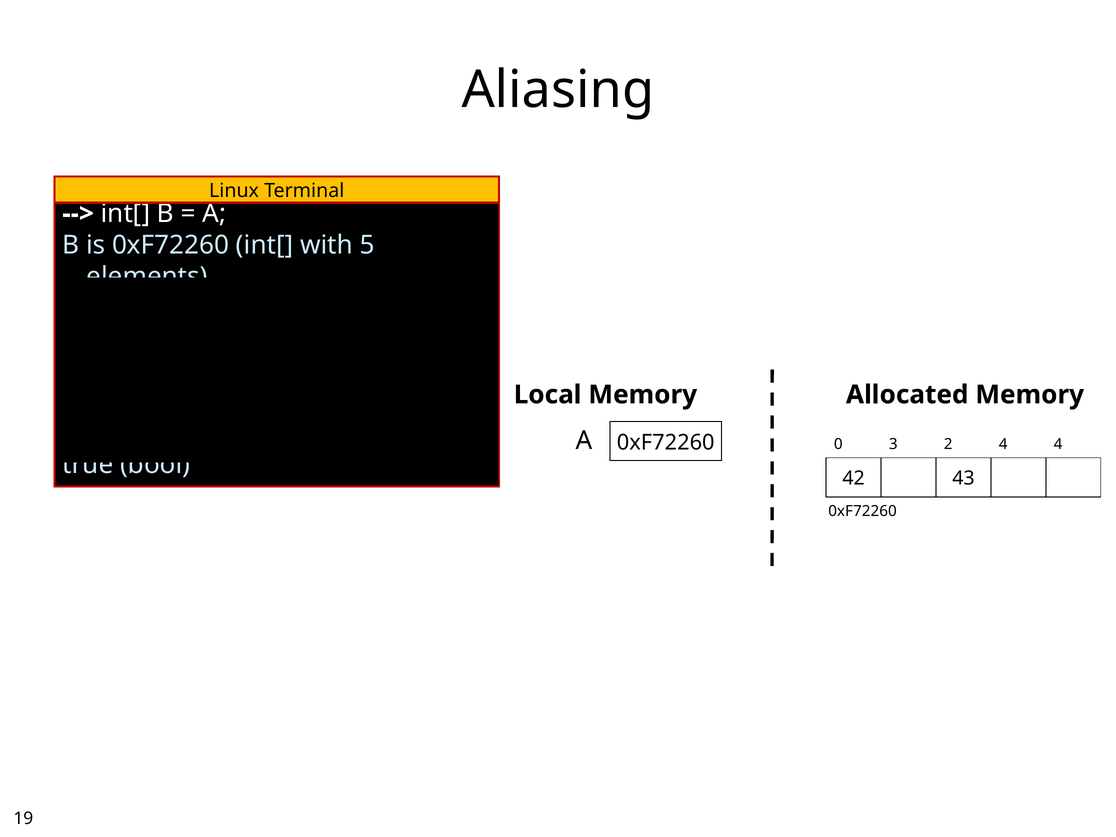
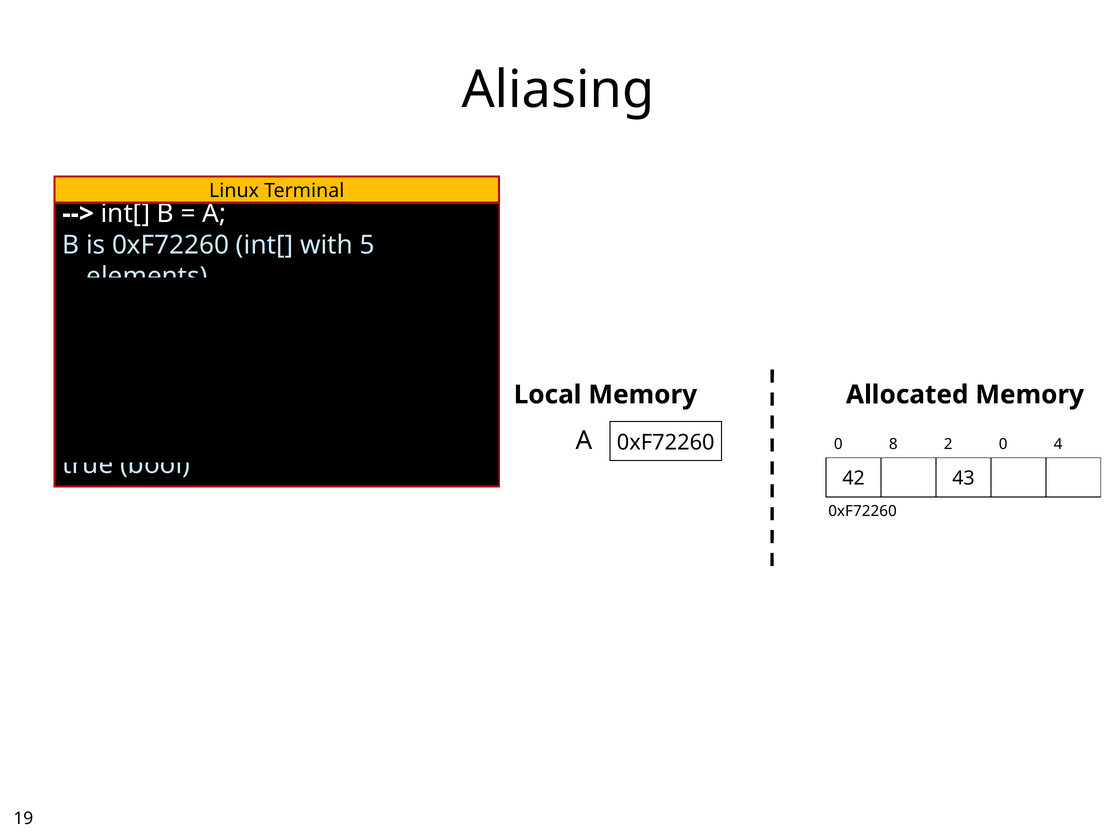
3: 3 -> 8
2 4: 4 -> 0
